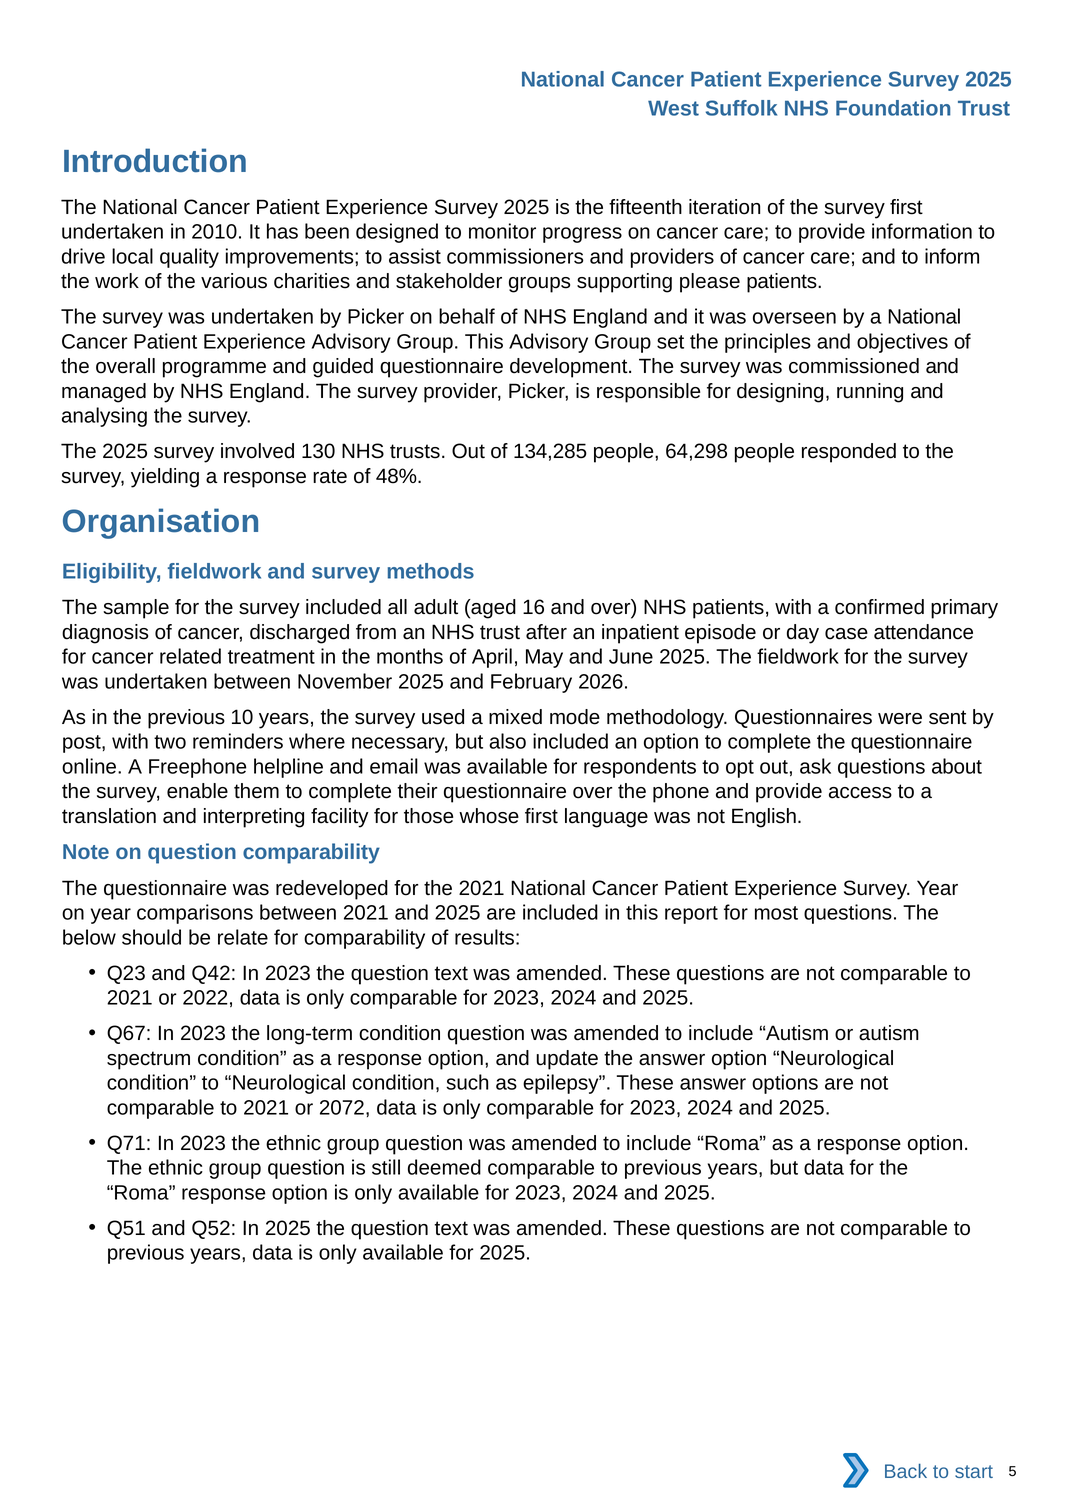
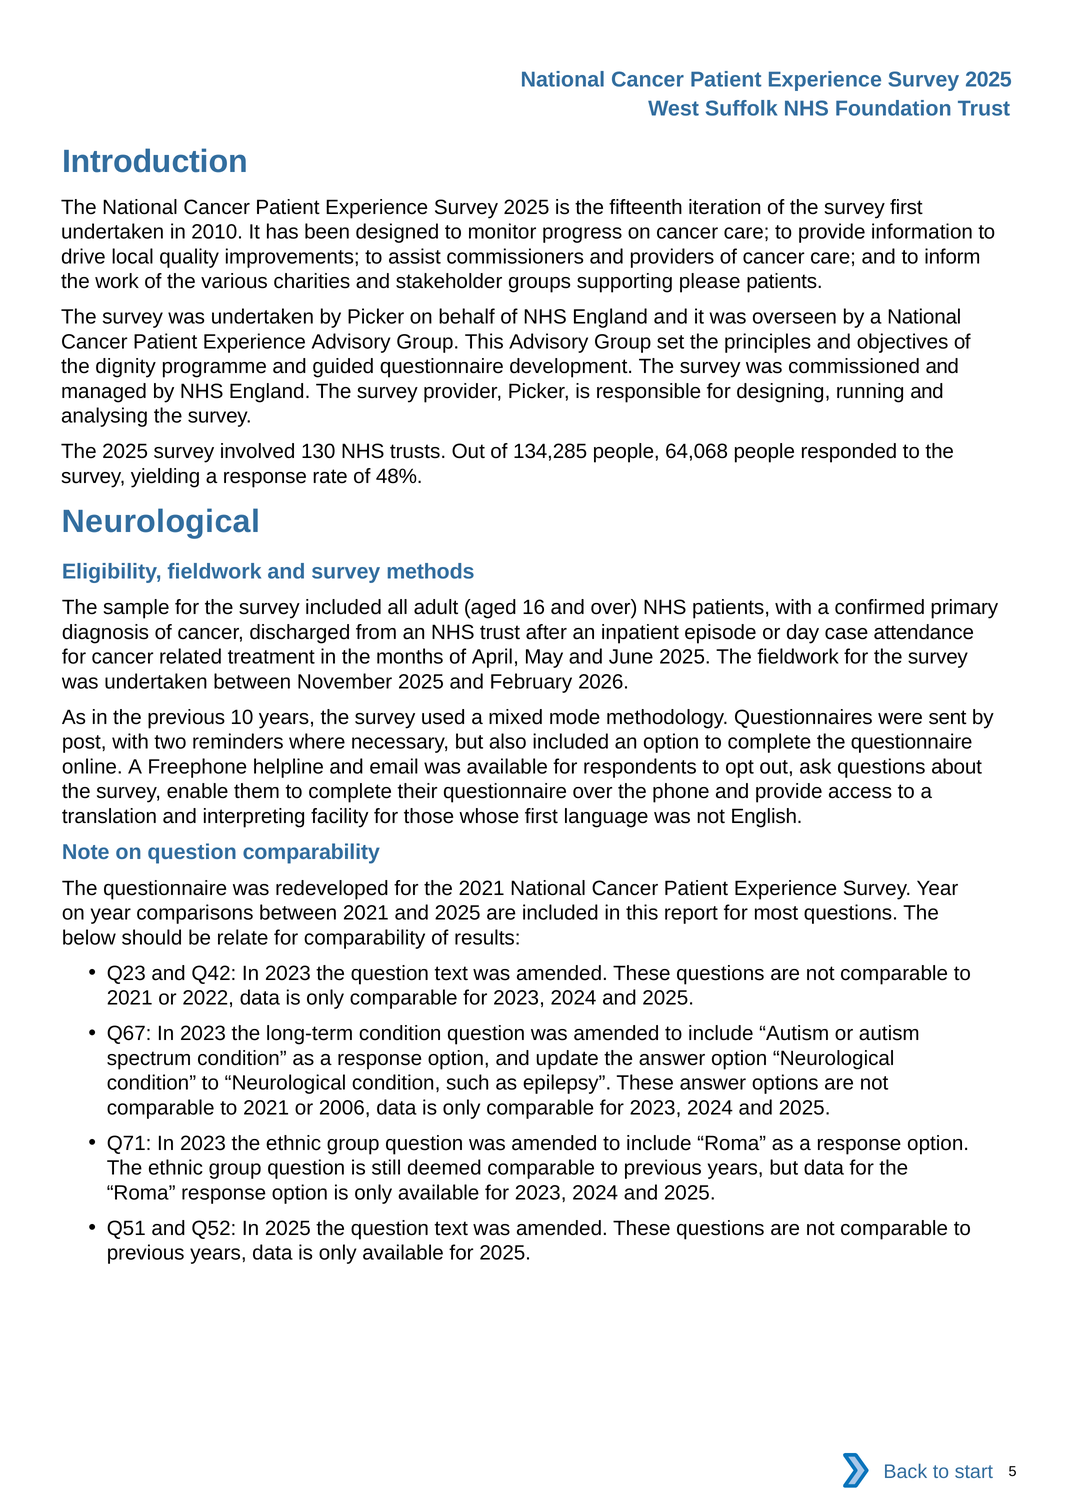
overall: overall -> dignity
64,298: 64,298 -> 64,068
Organisation at (161, 521): Organisation -> Neurological
2072: 2072 -> 2006
